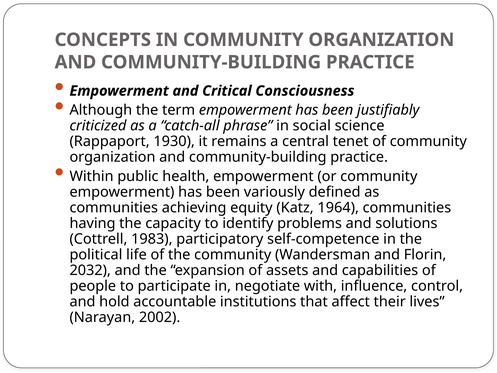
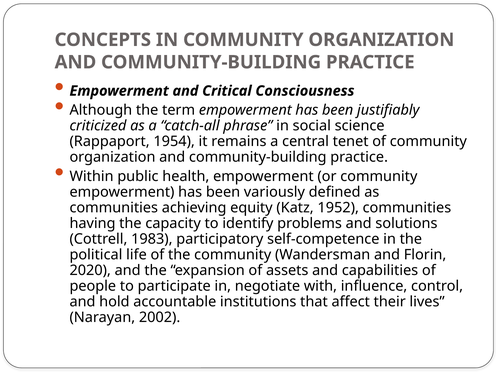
1930: 1930 -> 1954
1964: 1964 -> 1952
2032: 2032 -> 2020
